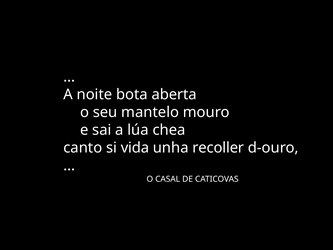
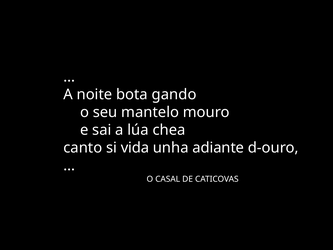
aberta: aberta -> gando
recoller: recoller -> adiante
